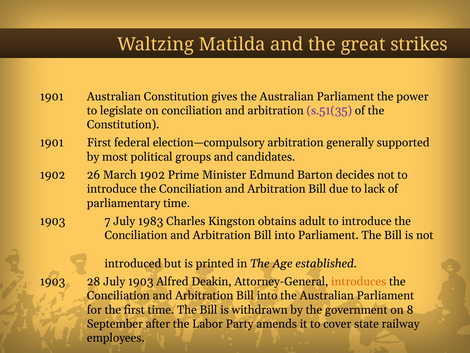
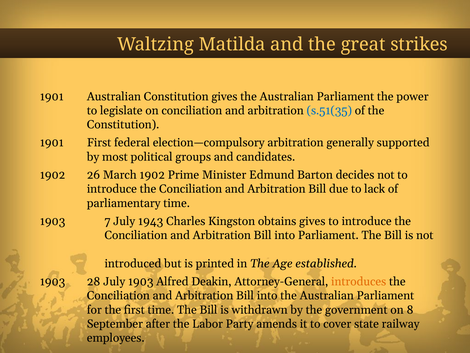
s.51(35 colour: purple -> blue
1983: 1983 -> 1943
obtains adult: adult -> gives
